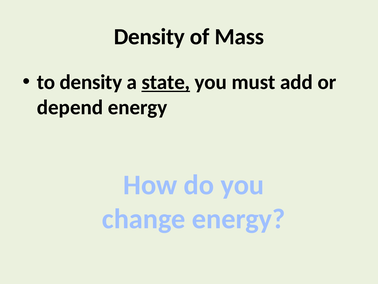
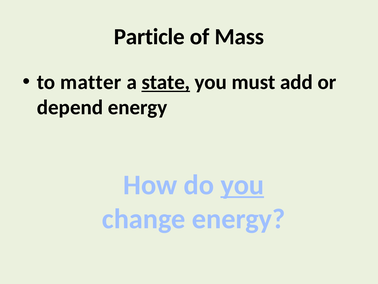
Density at (149, 37): Density -> Particle
to density: density -> matter
you at (242, 185) underline: none -> present
